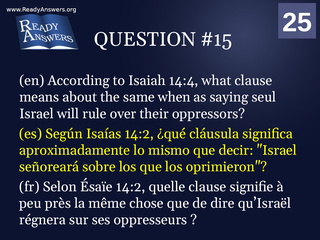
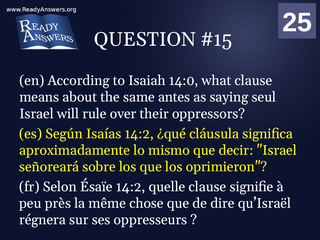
14:4: 14:4 -> 14:0
when: when -> antes
